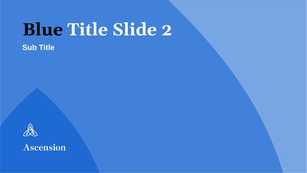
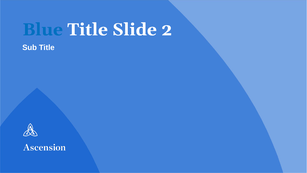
Blue colour: black -> blue
